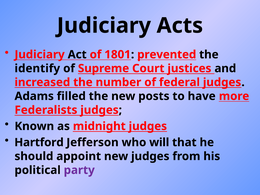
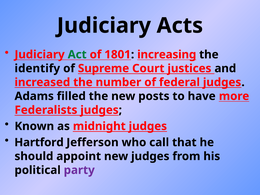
Act colour: black -> green
prevented: prevented -> increasing
will: will -> call
